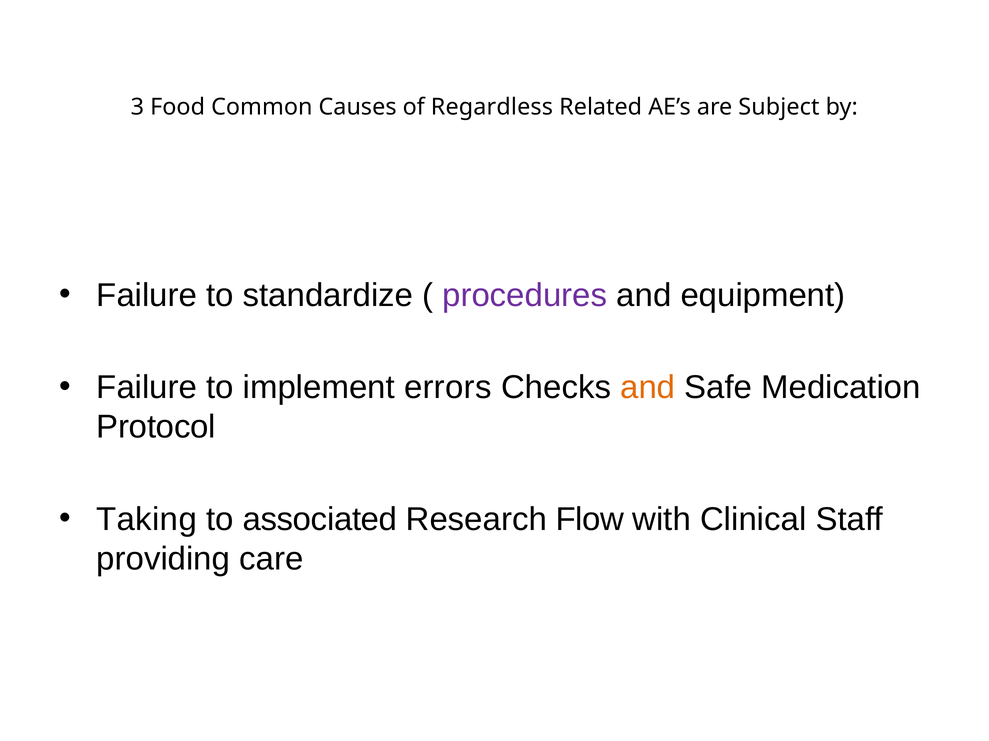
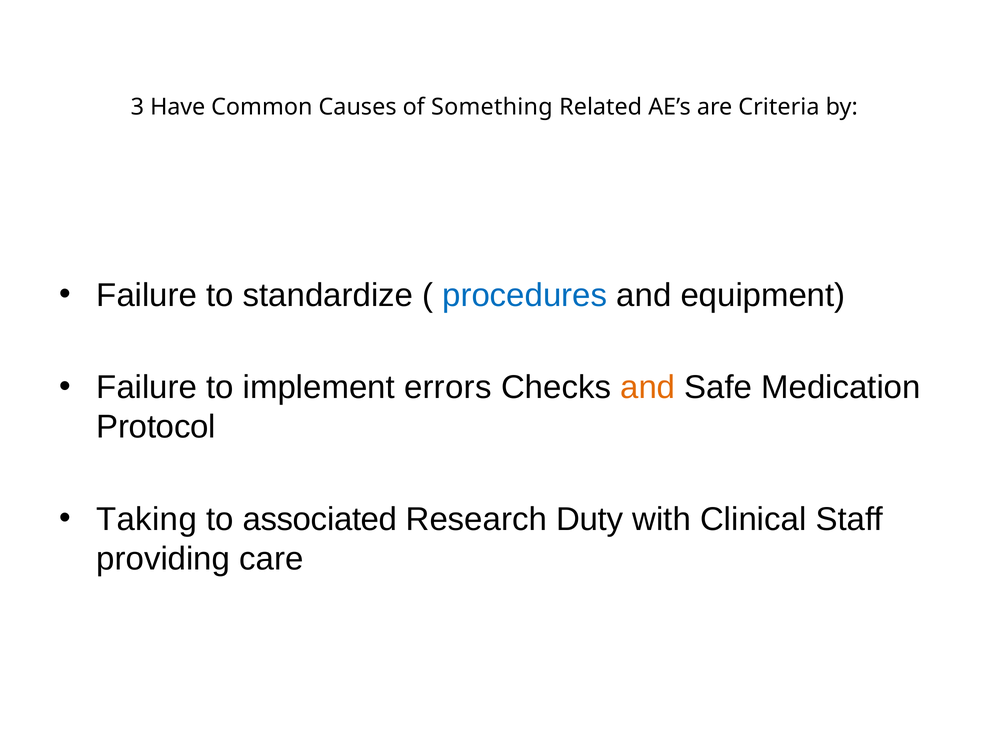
Food: Food -> Have
Regardless: Regardless -> Something
Subject: Subject -> Criteria
procedures colour: purple -> blue
Flow: Flow -> Duty
